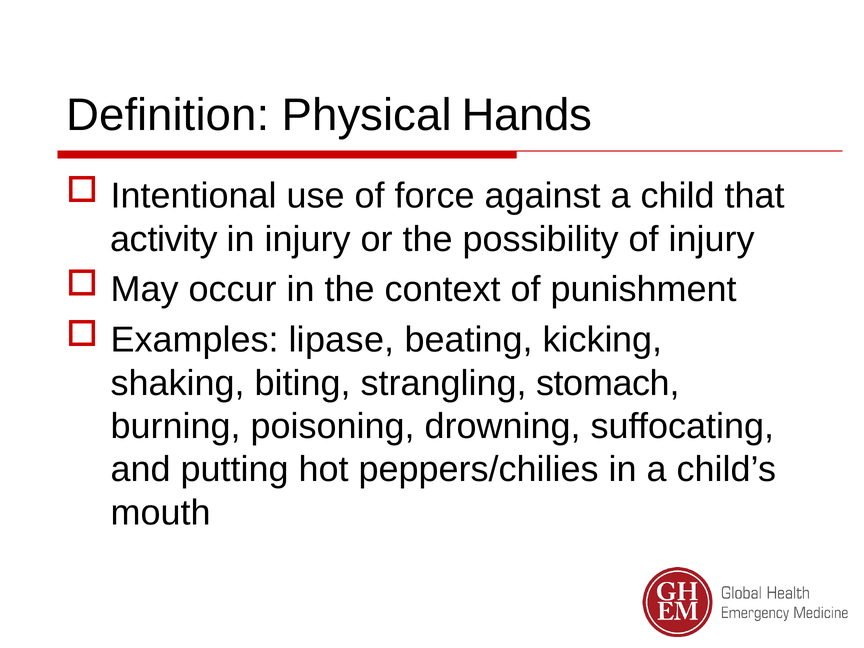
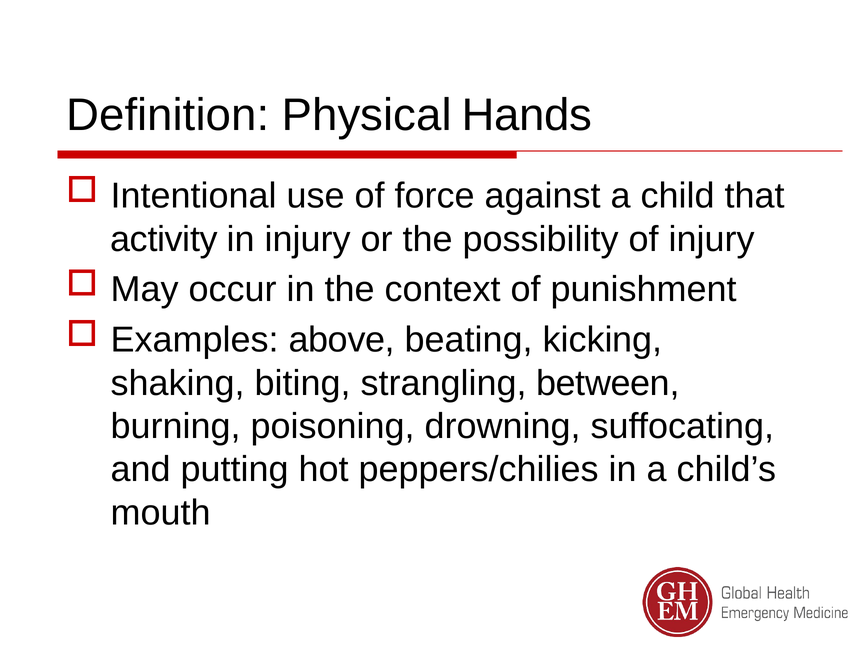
lipase: lipase -> above
stomach: stomach -> between
